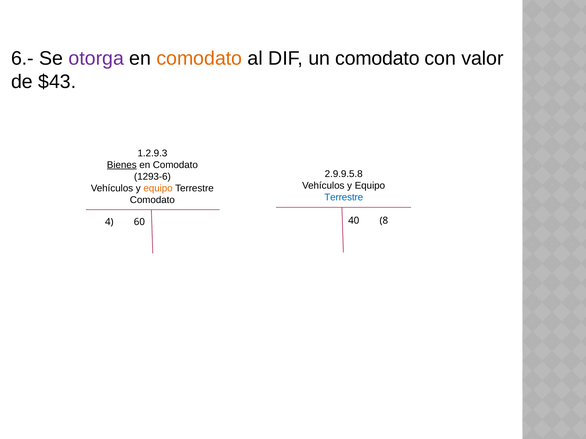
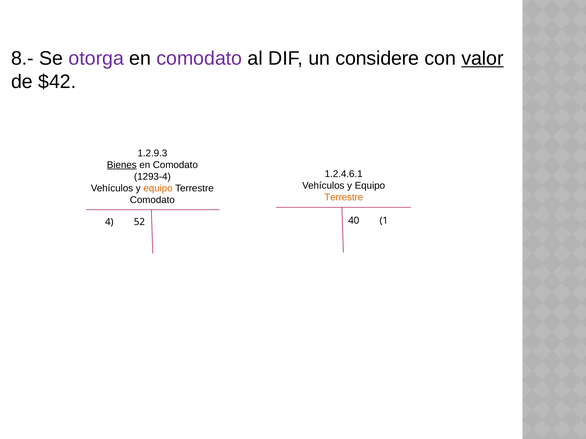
6.-: 6.- -> 8.-
comodato at (199, 59) colour: orange -> purple
un comodato: comodato -> considere
valor underline: none -> present
$43: $43 -> $42
2.9.9.5.8: 2.9.9.5.8 -> 1.2.4.6.1
1293-6: 1293-6 -> 1293-4
Terrestre at (344, 198) colour: blue -> orange
60: 60 -> 52
8: 8 -> 1
